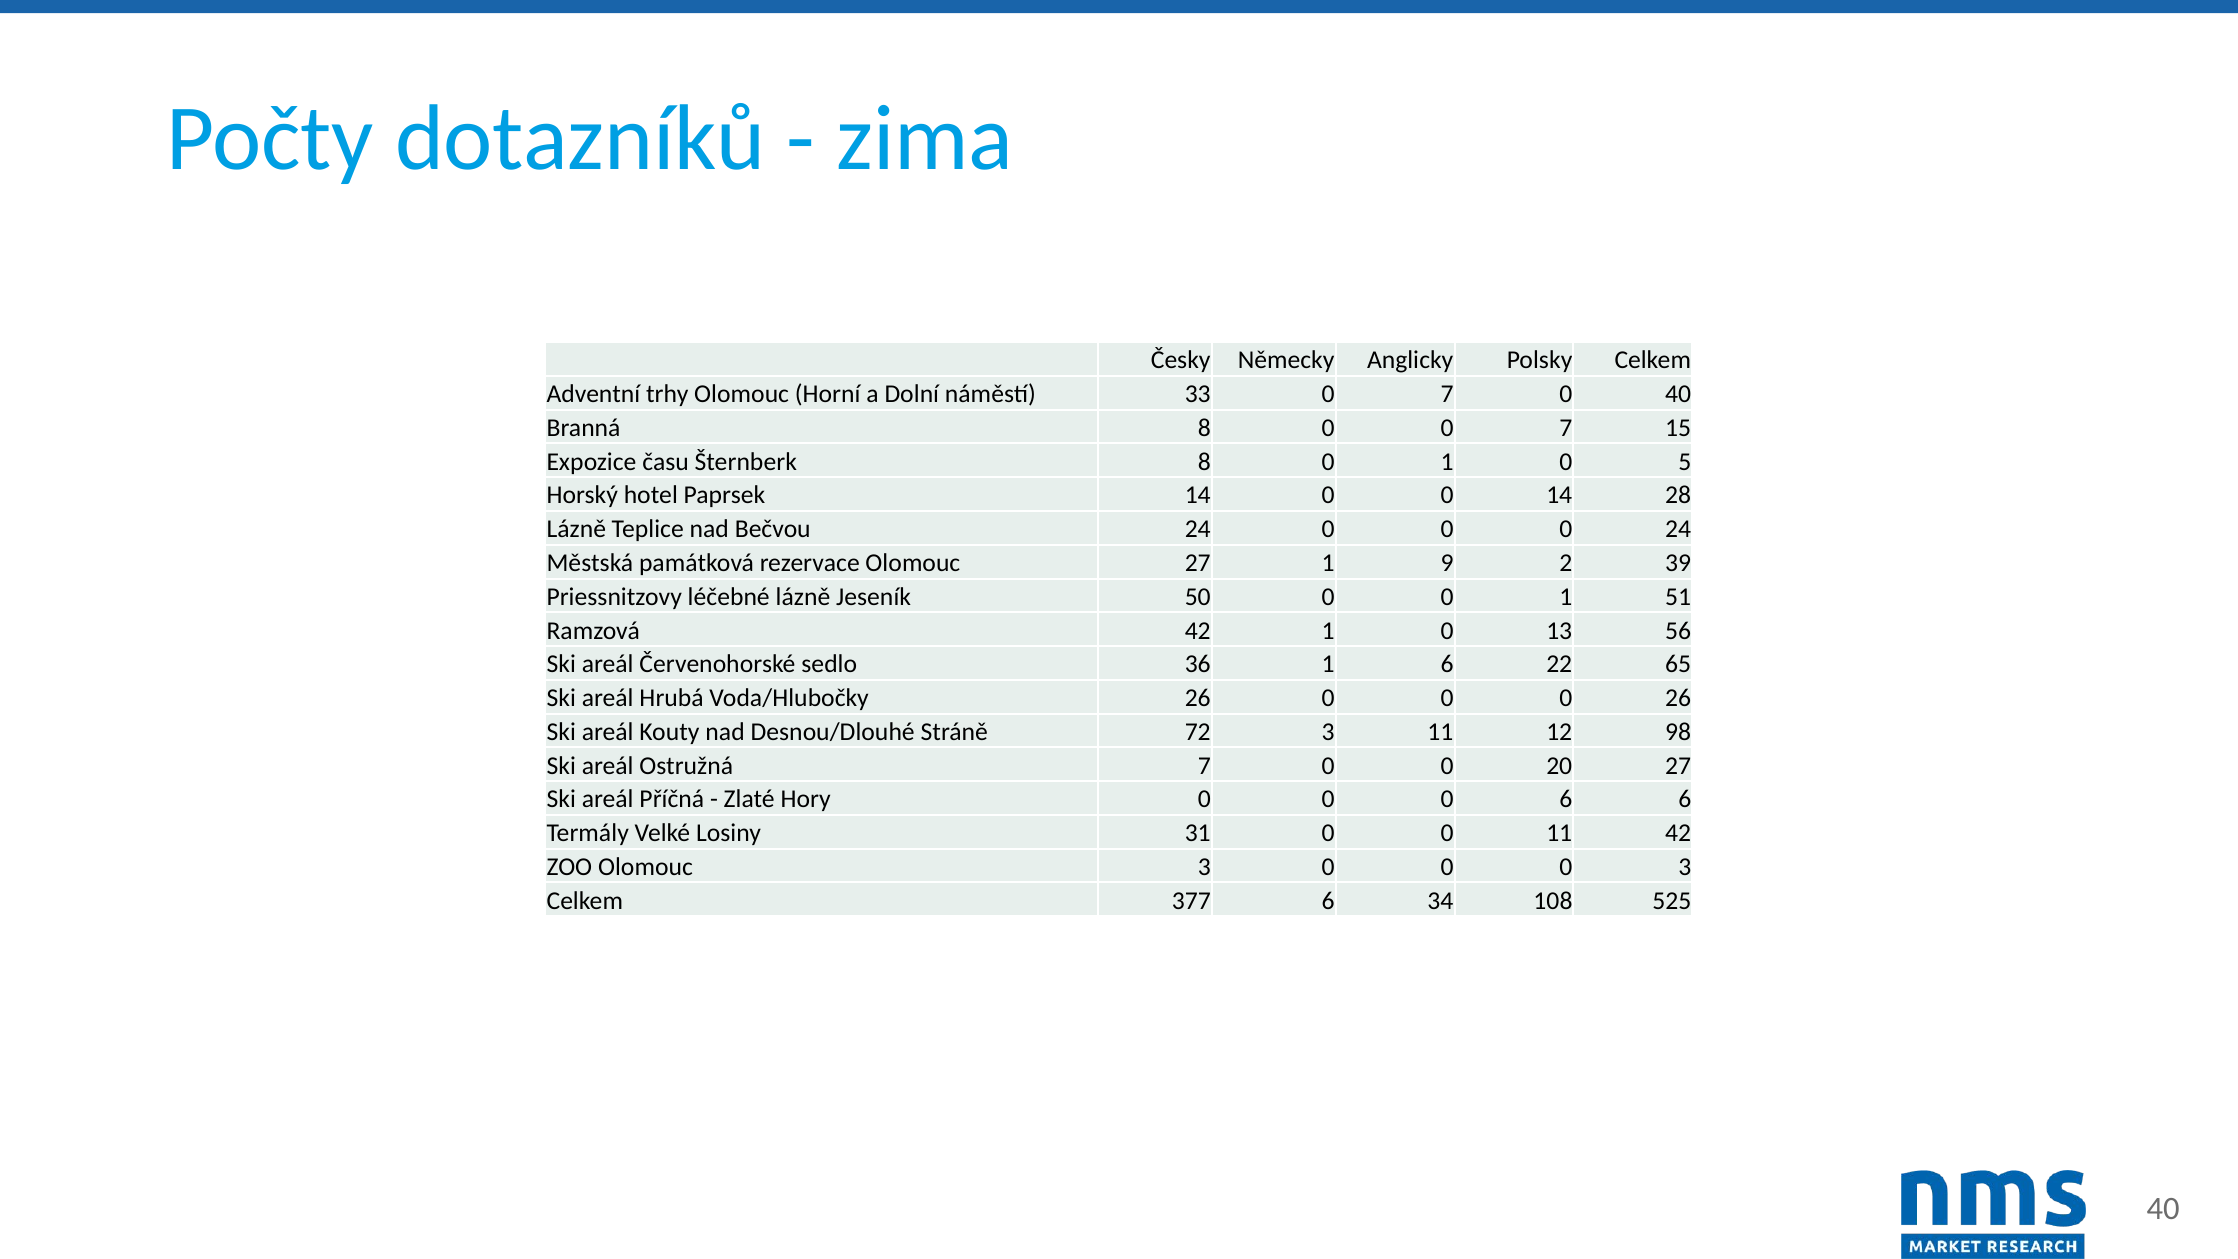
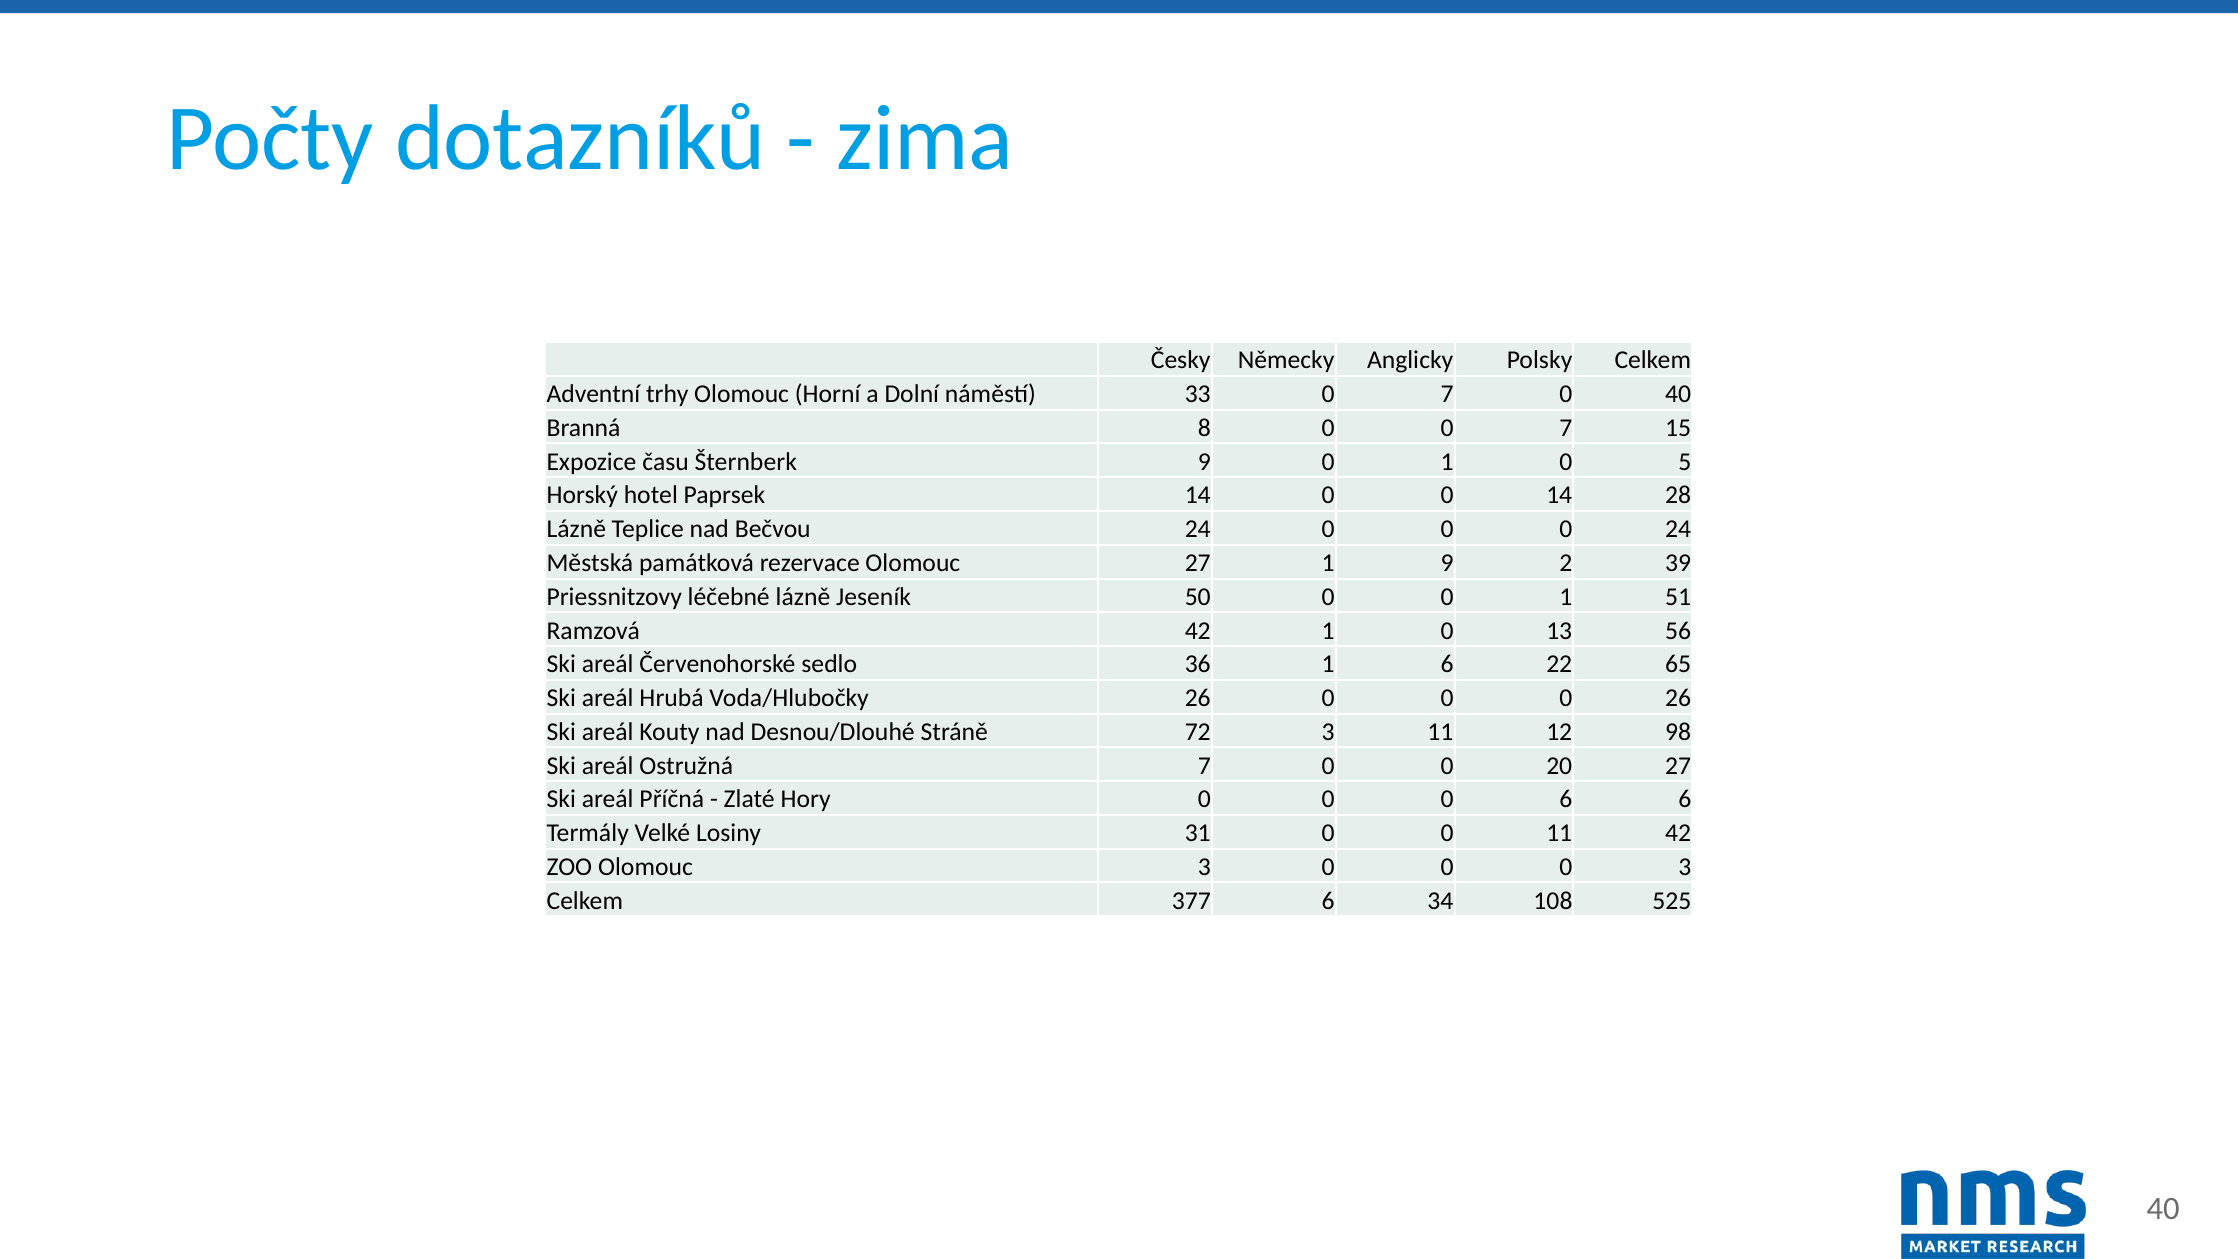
Šternberk 8: 8 -> 9
